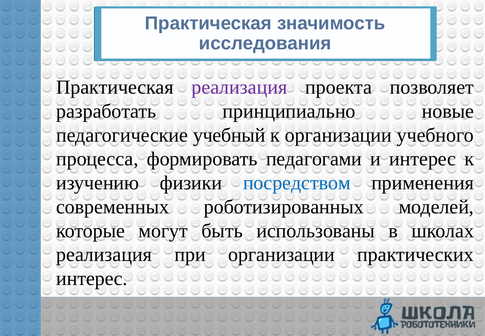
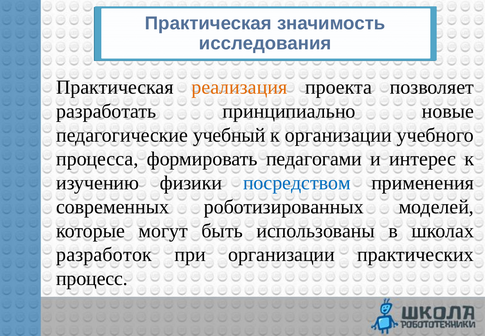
реализация at (239, 87) colour: purple -> orange
реализация at (104, 254): реализация -> разработок
интерес at (92, 278): интерес -> процесс
